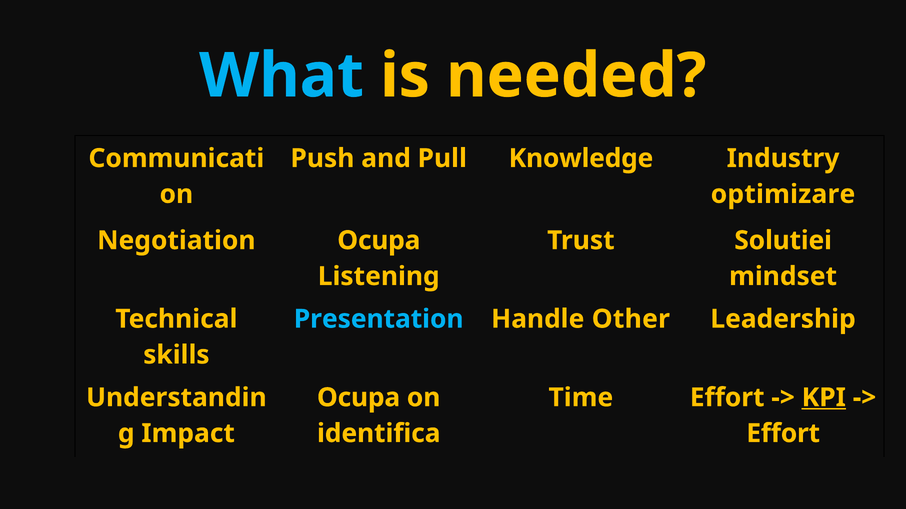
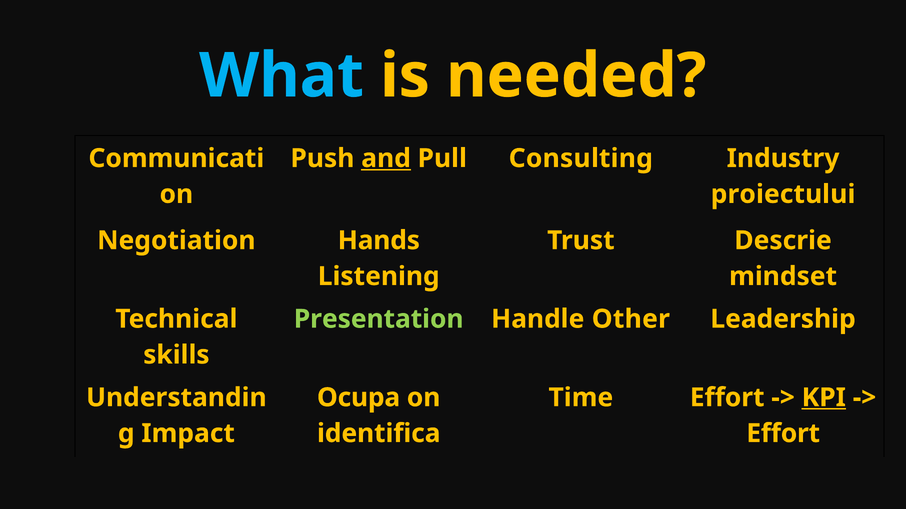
and underline: none -> present
Knowledge: Knowledge -> Consulting
optimizare: optimizare -> proiectului
Negotiation Ocupa: Ocupa -> Hands
Solutiei: Solutiei -> Descrie
Presentation colour: light blue -> light green
